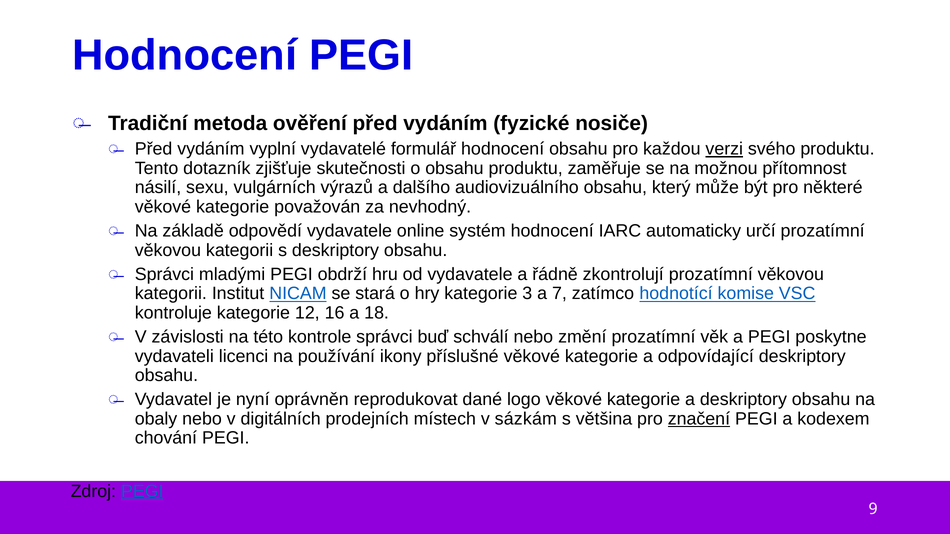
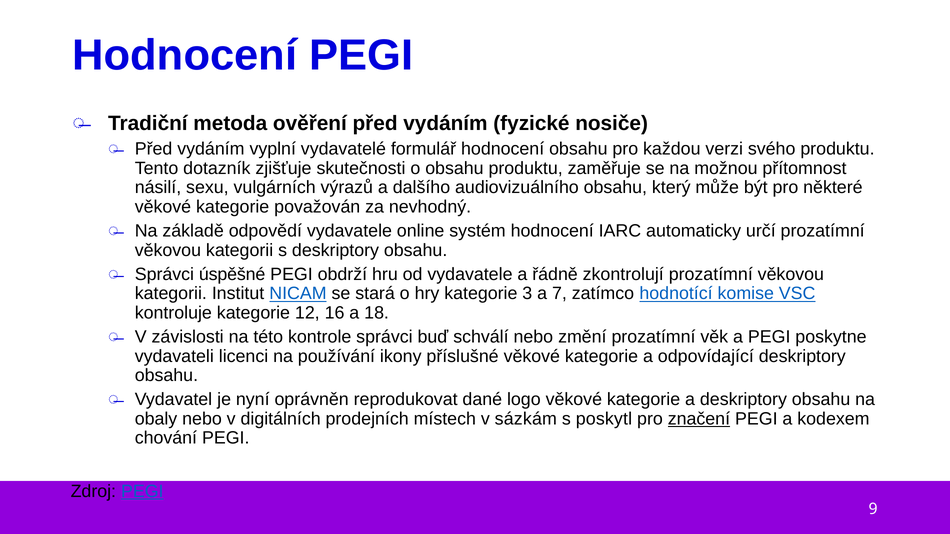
verzi underline: present -> none
mladými: mladými -> úspěšné
většina: většina -> poskytl
